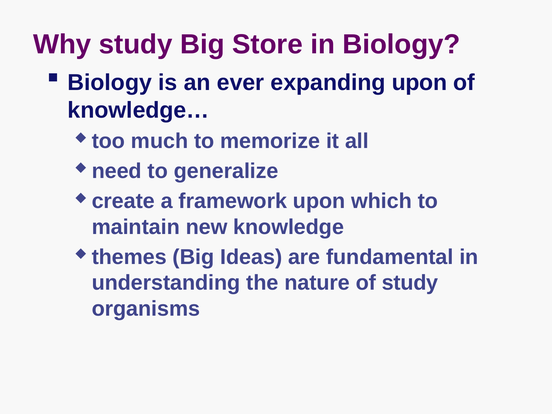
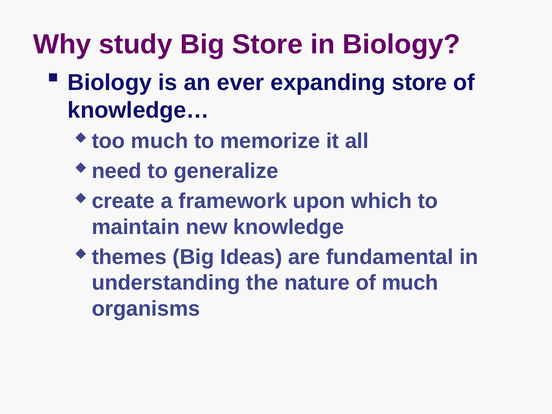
expanding upon: upon -> store
of study: study -> much
